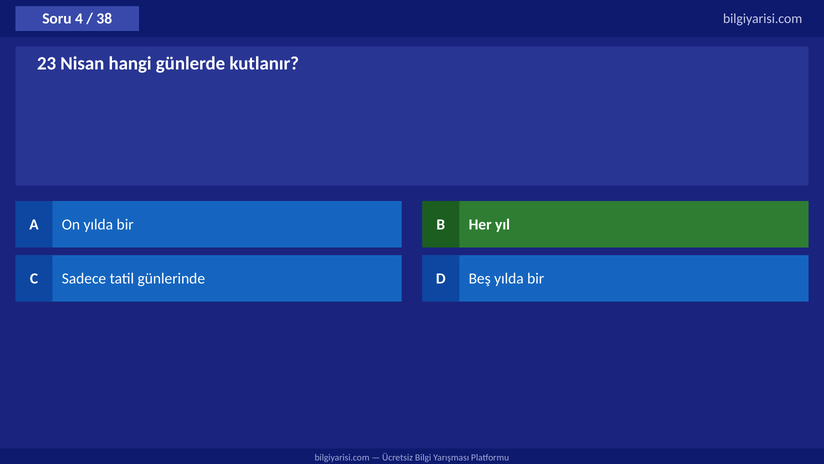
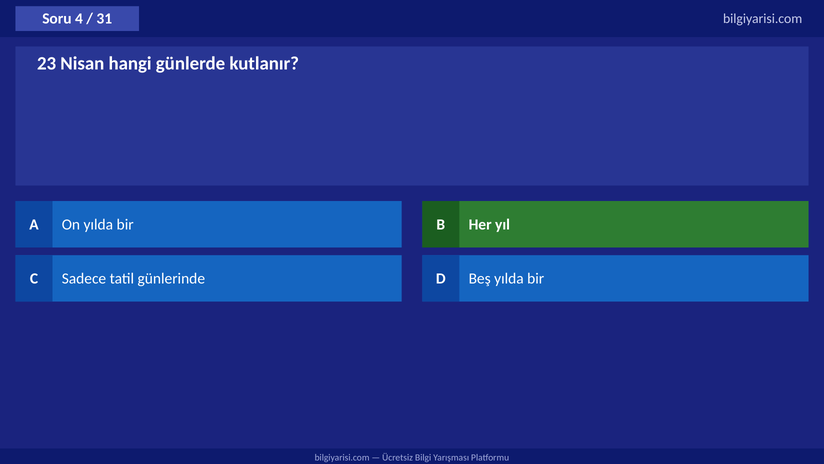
38: 38 -> 31
